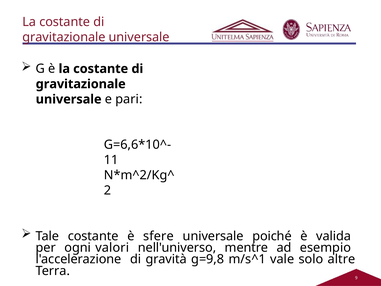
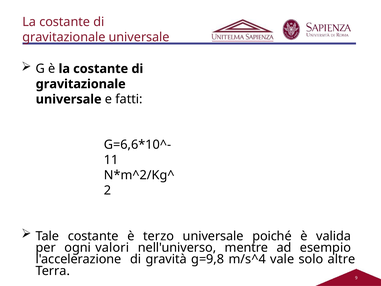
pari: pari -> fatti
sfere: sfere -> terzo
m/s^1: m/s^1 -> m/s^4
